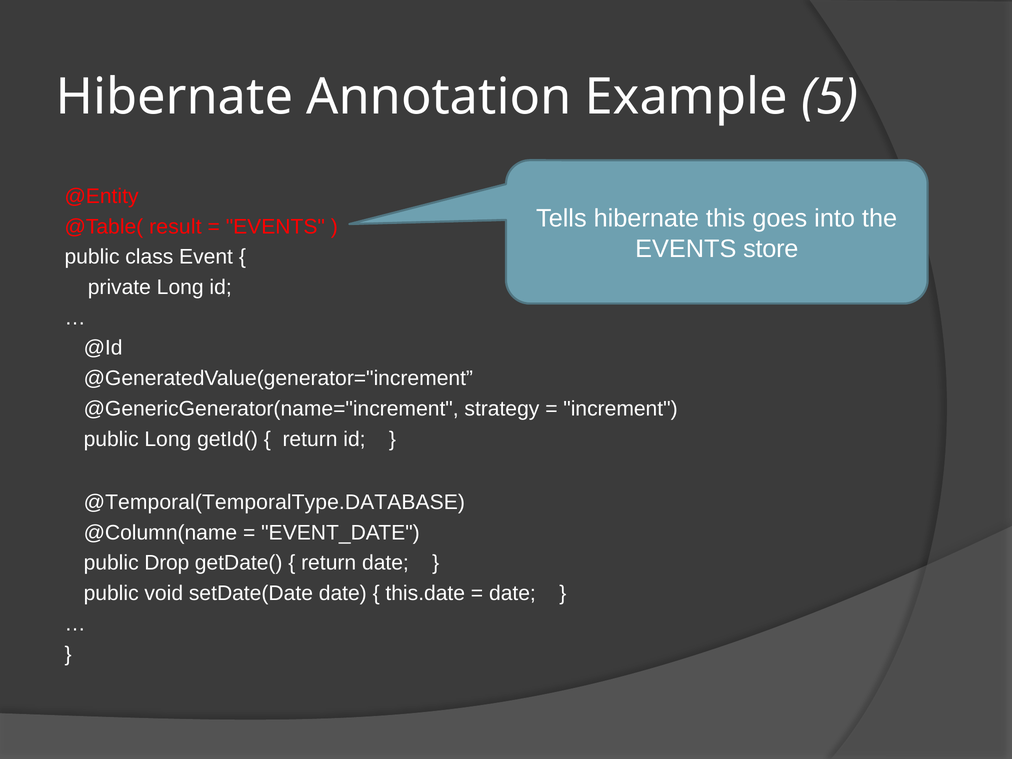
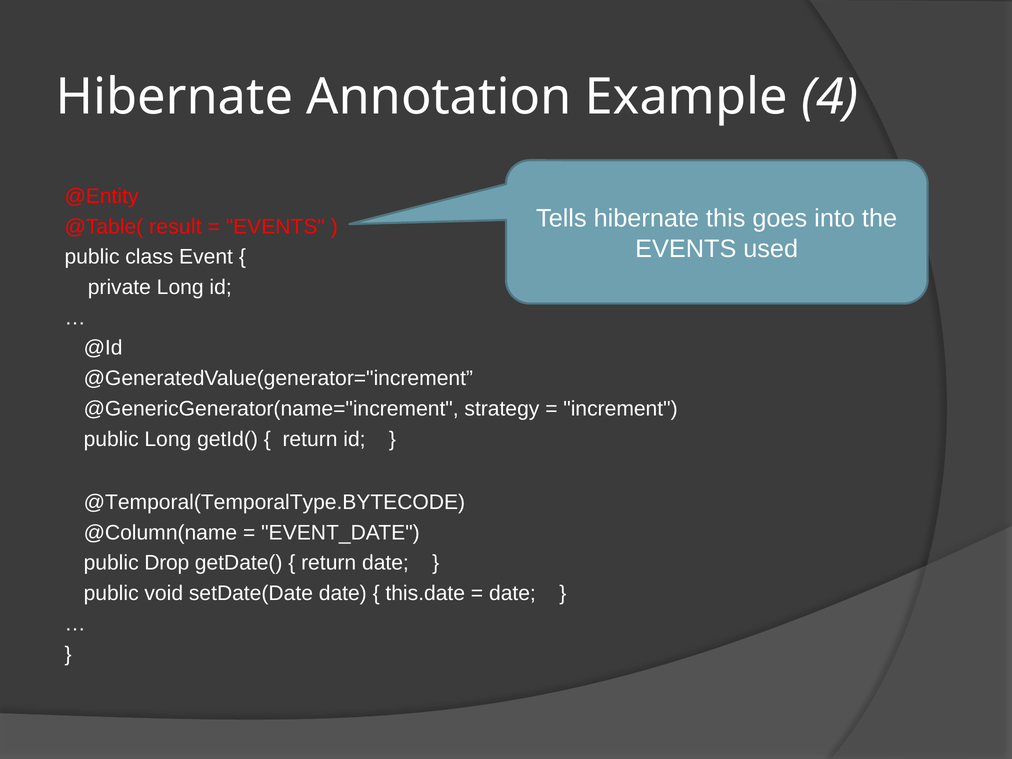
5: 5 -> 4
store: store -> used
@Temporal(TemporalType.DATABASE: @Temporal(TemporalType.DATABASE -> @Temporal(TemporalType.BYTECODE
